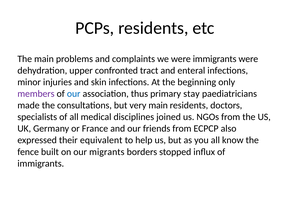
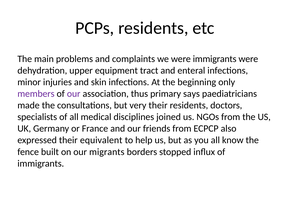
confronted: confronted -> equipment
our at (74, 93) colour: blue -> purple
stay: stay -> says
very main: main -> their
